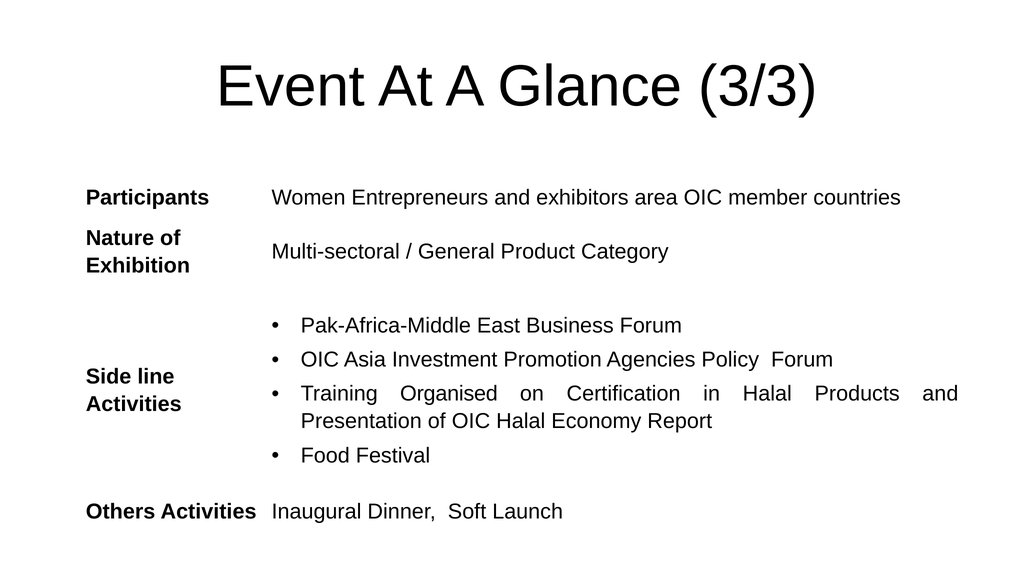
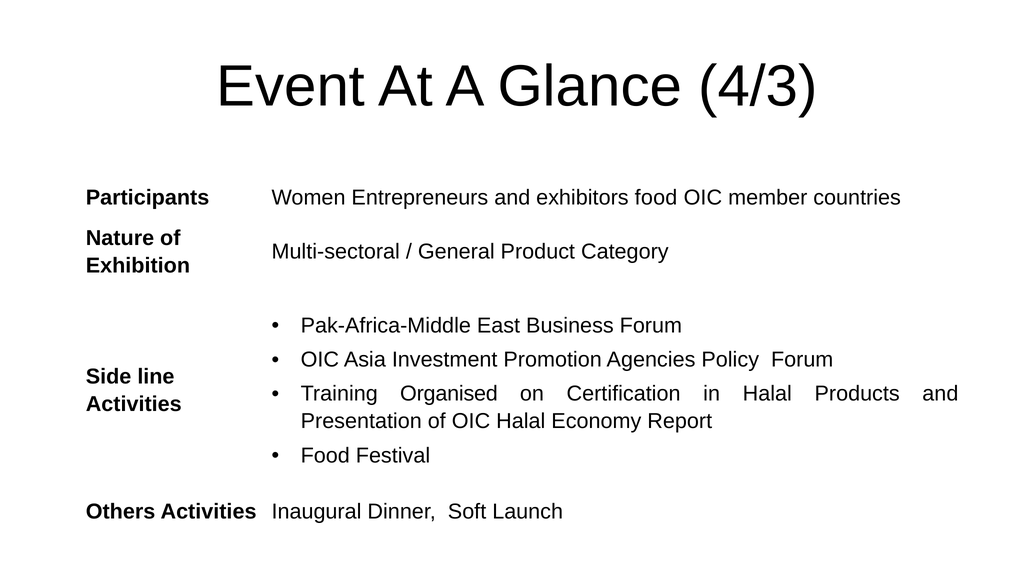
3/3: 3/3 -> 4/3
exhibitors area: area -> food
